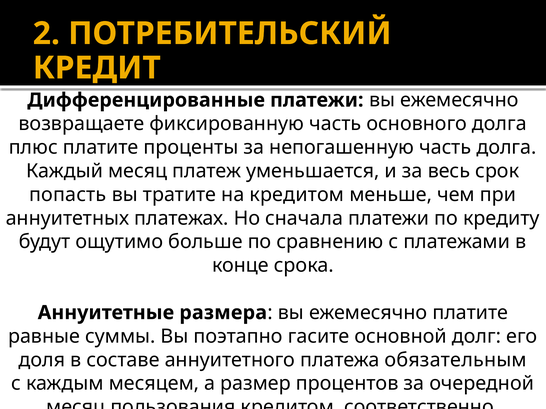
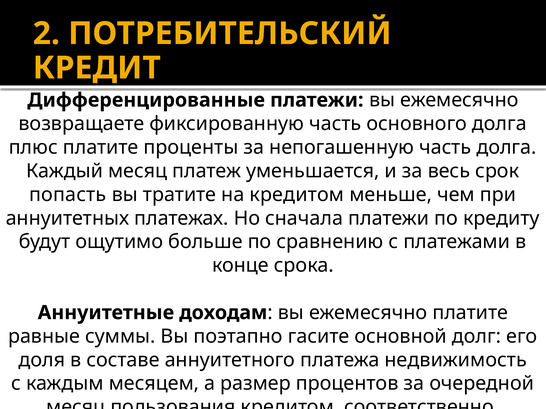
размера: размера -> доходам
обязательным: обязательным -> недвижимость
